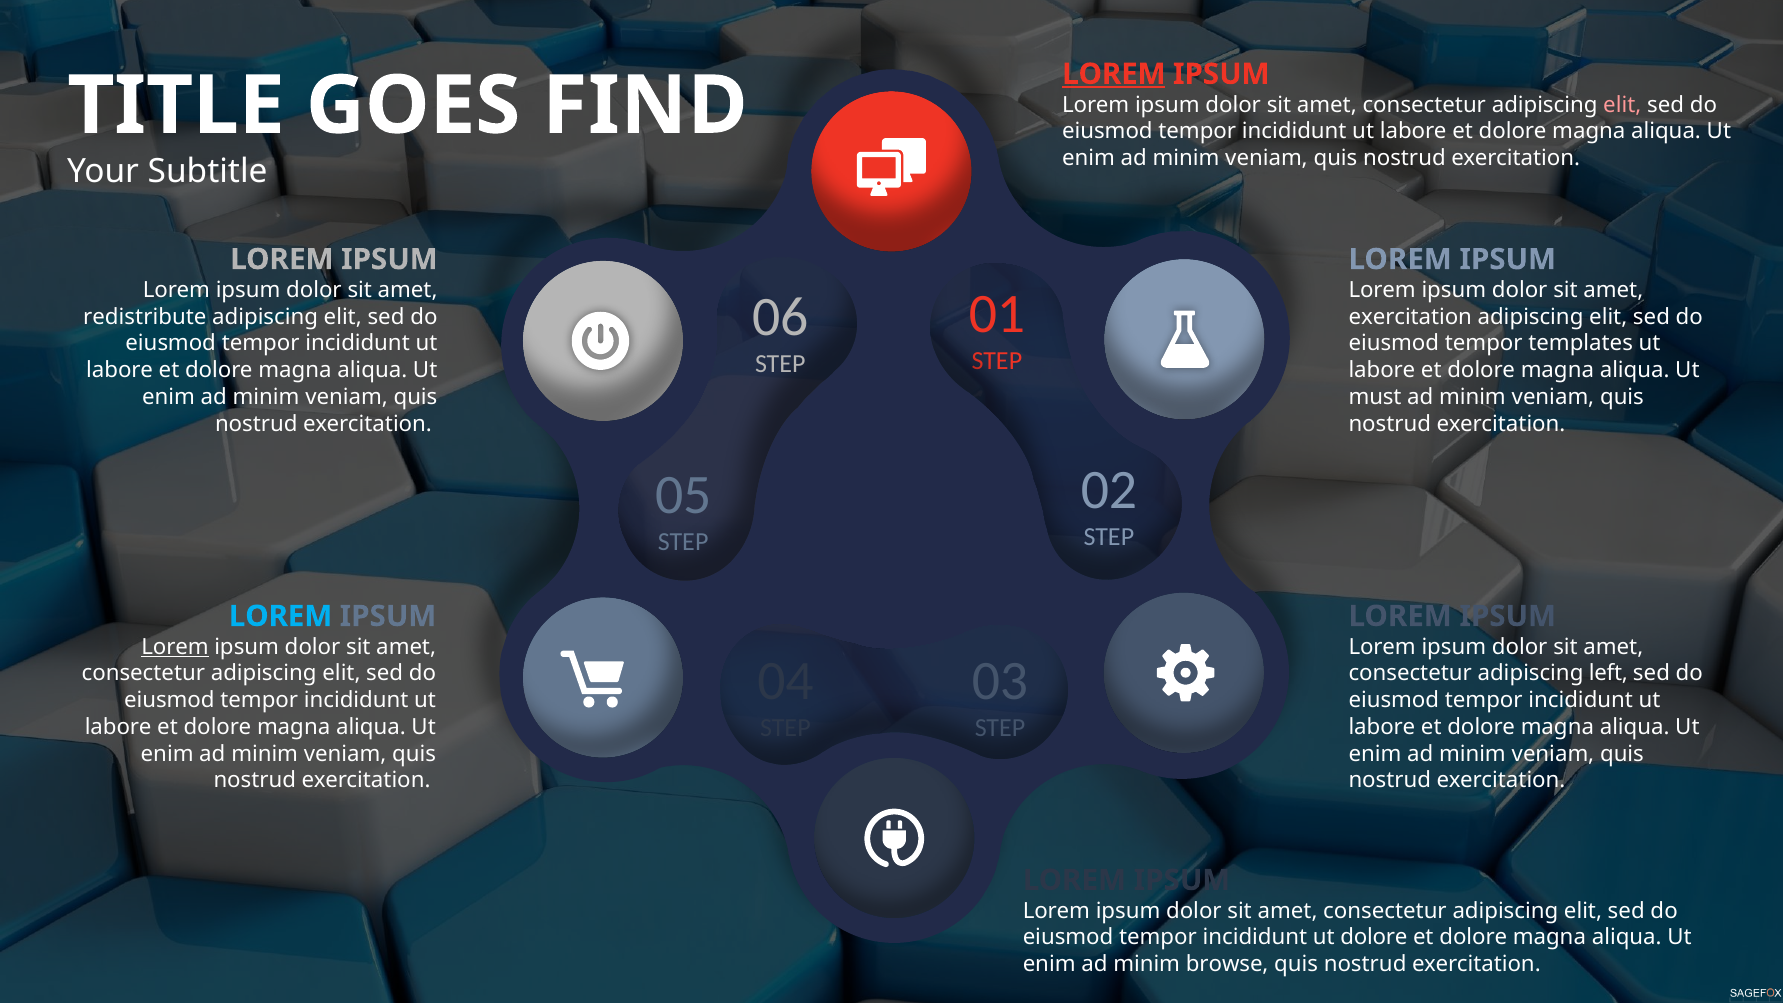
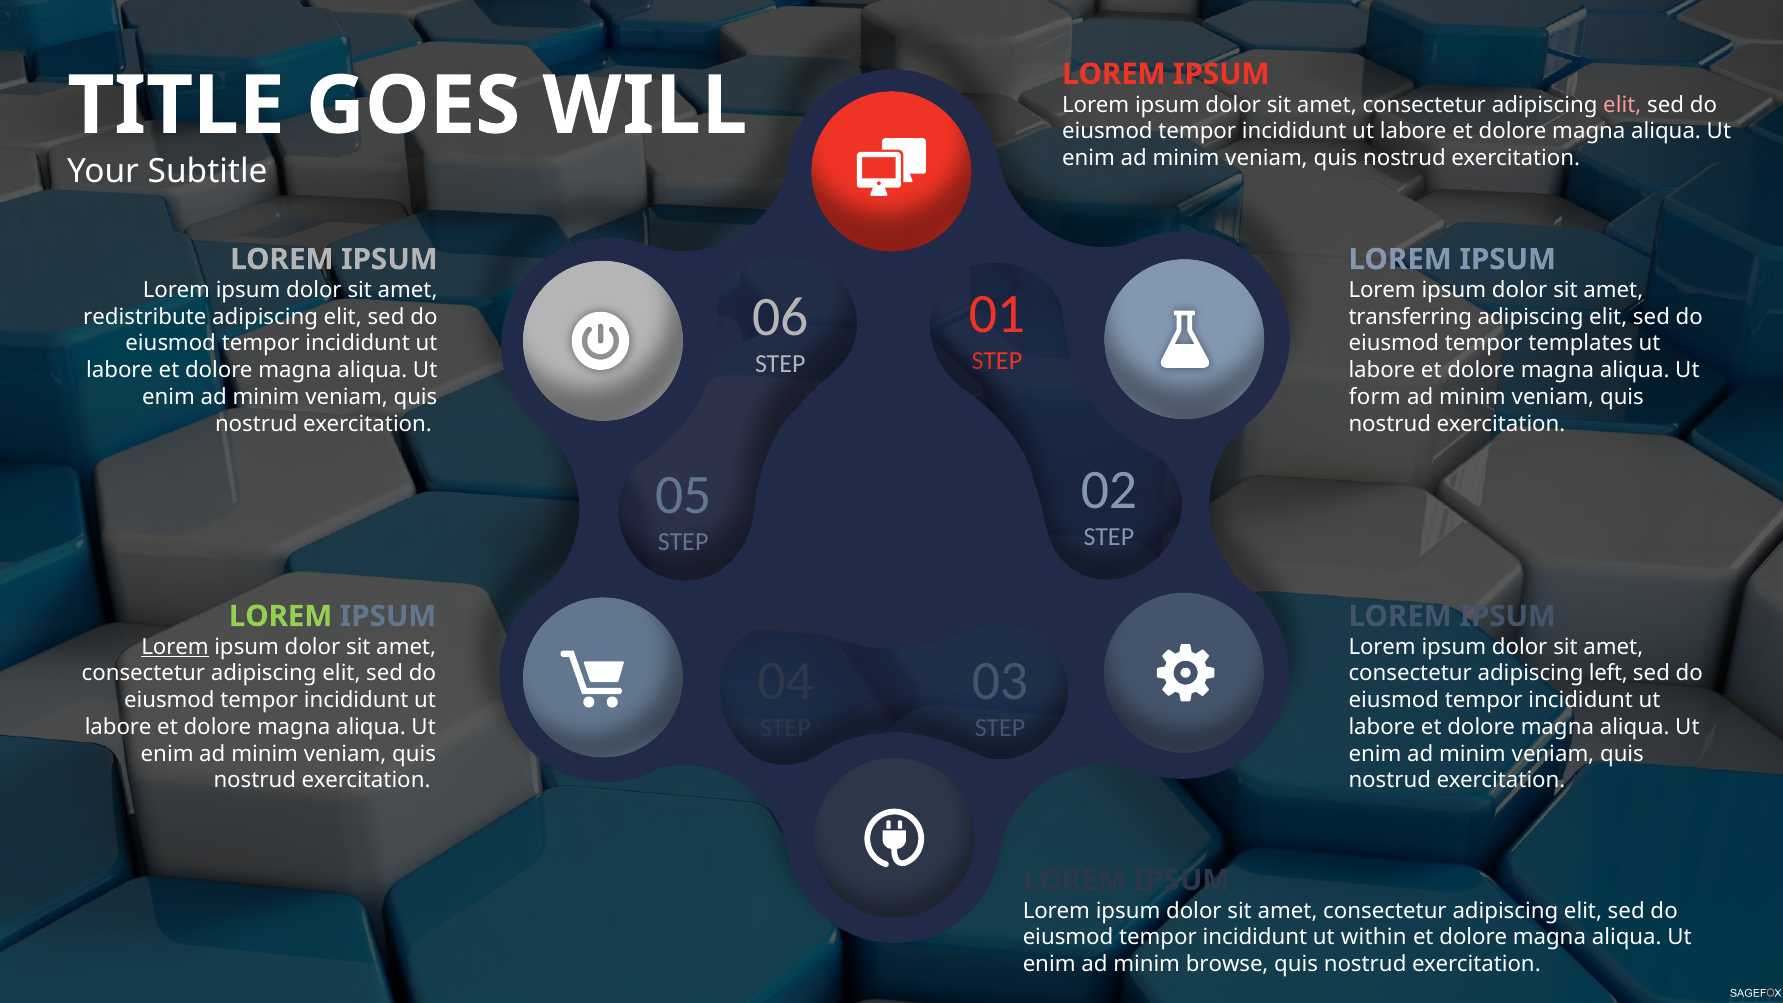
LOREM at (1114, 74) underline: present -> none
FIND: FIND -> WILL
exercitation at (1410, 317): exercitation -> transferring
must: must -> form
LOREM at (281, 616) colour: light blue -> light green
ut dolore: dolore -> within
